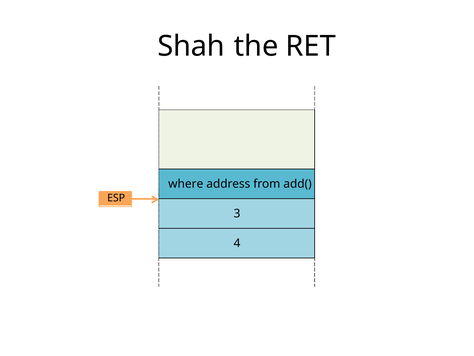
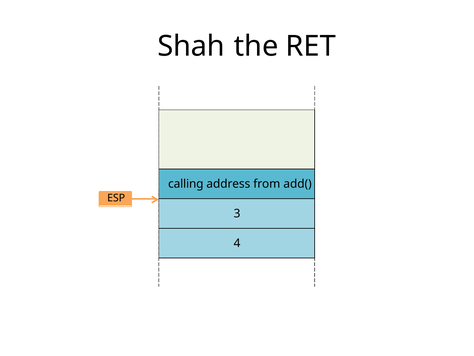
where: where -> calling
